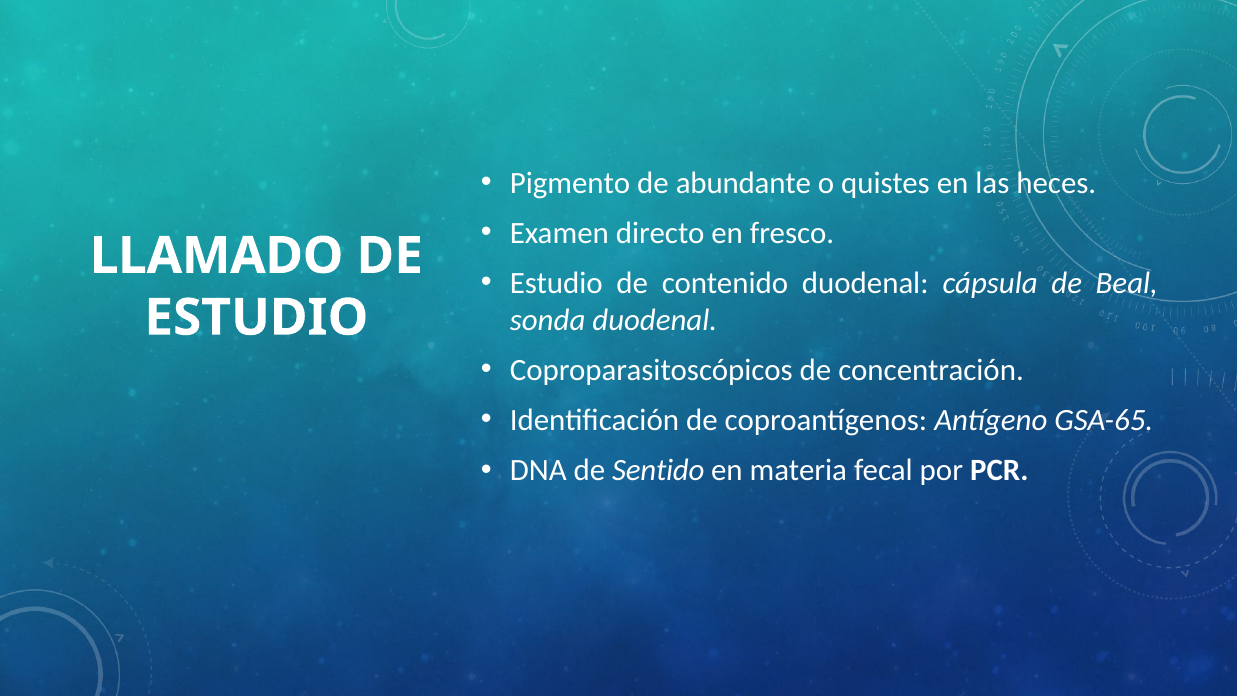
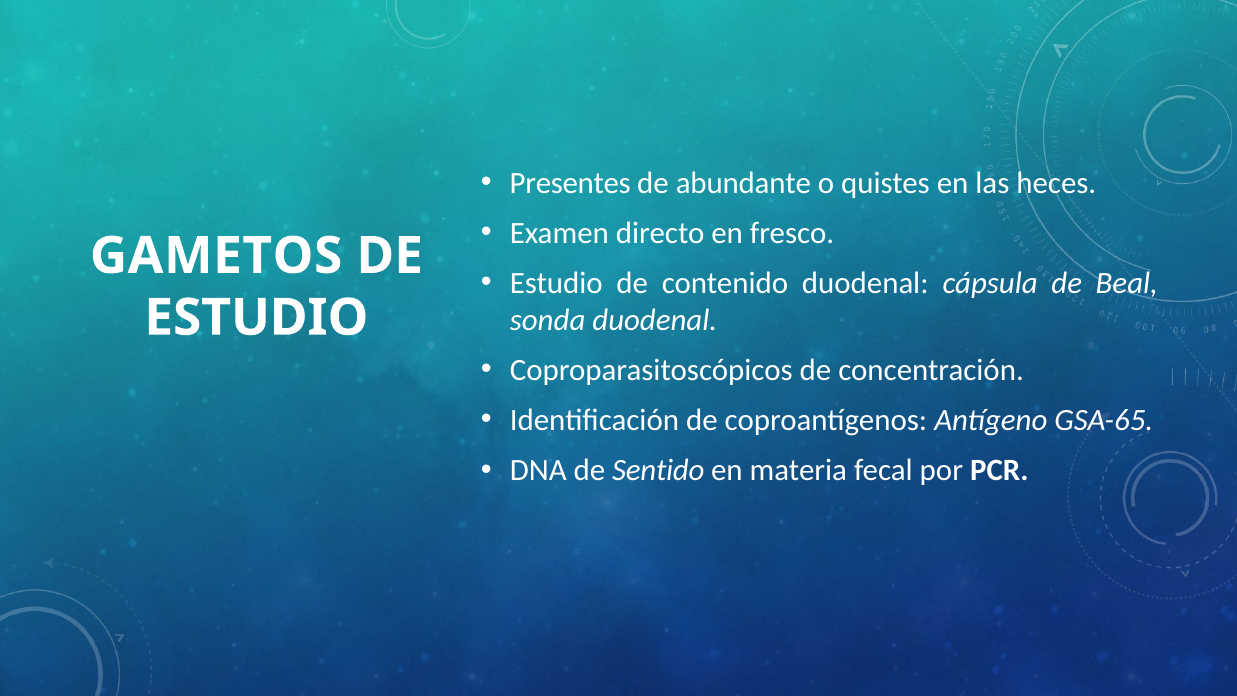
Pigmento: Pigmento -> Presentes
LLAMADO: LLAMADO -> GAMETOS
